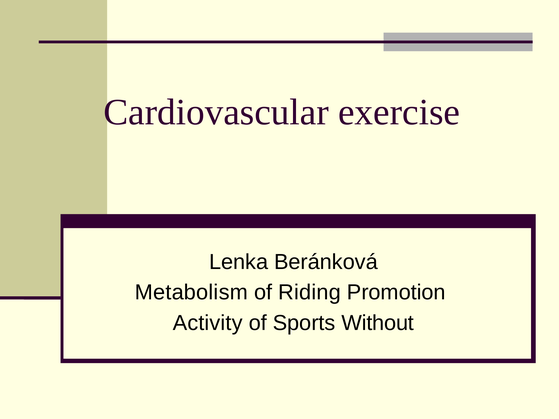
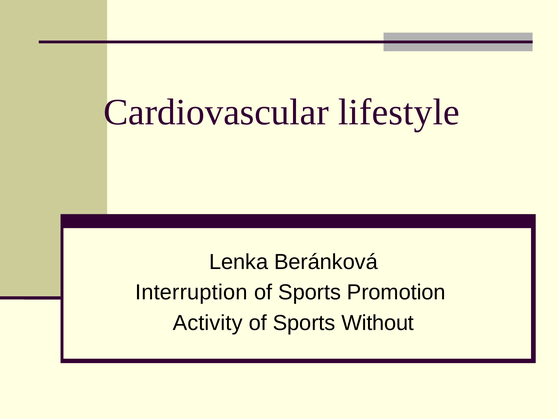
exercise: exercise -> lifestyle
Metabolism: Metabolism -> Interruption
Riding at (309, 293): Riding -> Sports
